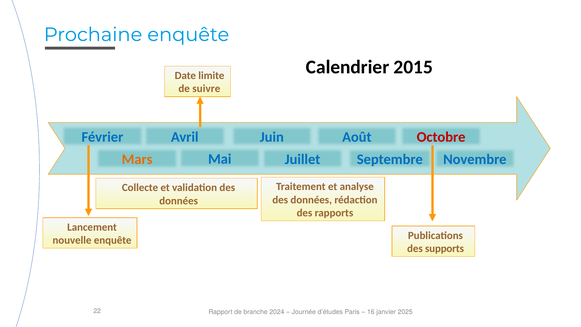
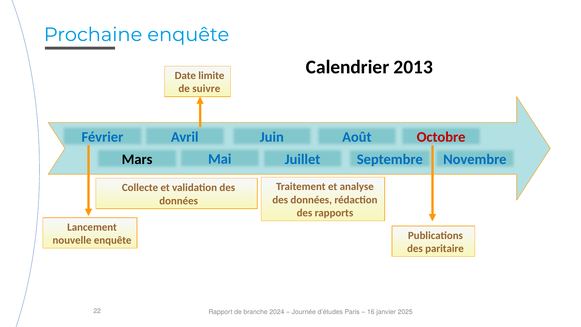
2015: 2015 -> 2013
Mars colour: orange -> black
supports: supports -> paritaire
